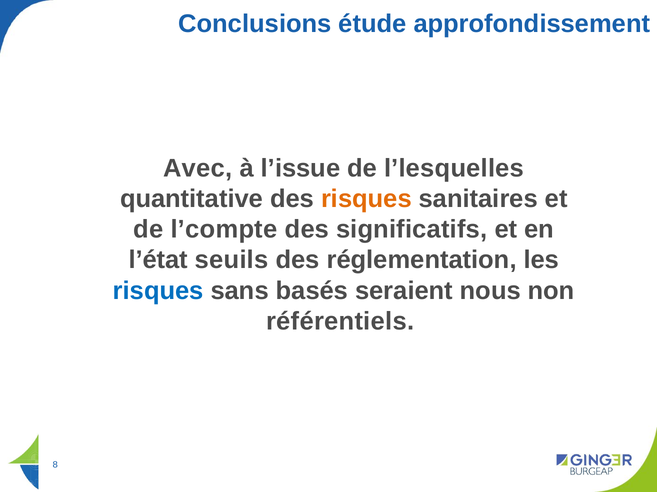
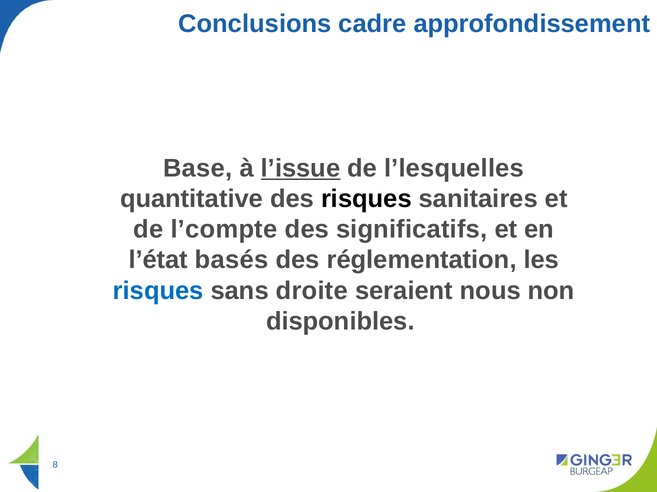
étude: étude -> cadre
Avec: Avec -> Base
l’issue underline: none -> present
risques at (366, 199) colour: orange -> black
seuils: seuils -> basés
basés: basés -> droite
référentiels: référentiels -> disponibles
